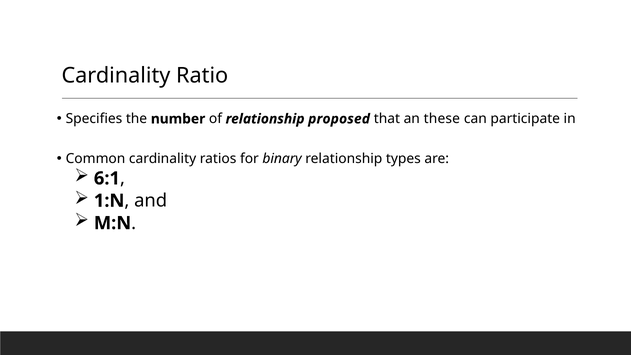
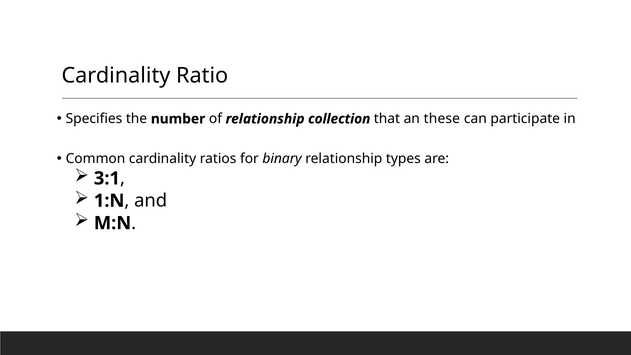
proposed: proposed -> collection
6:1: 6:1 -> 3:1
